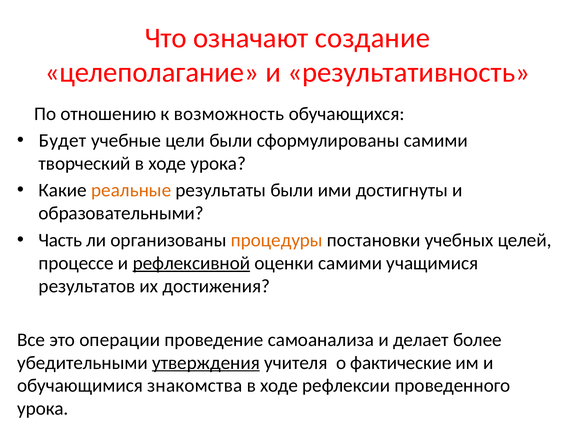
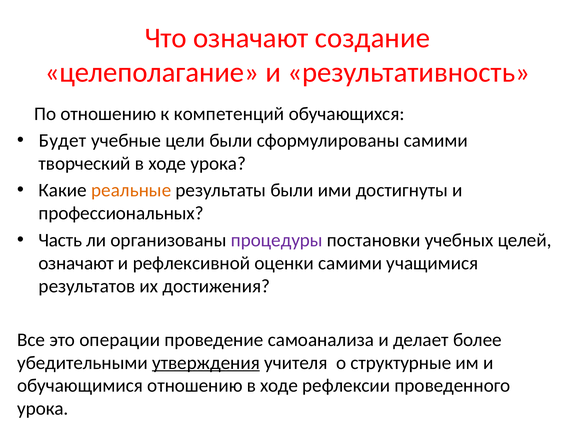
возможность: возможность -> компетенций
образовательными: образовательными -> профессиональных
процедуры colour: orange -> purple
процессе at (76, 263): процессе -> означают
рефлексивной underline: present -> none
фактические: фактические -> структурные
обучающимися знакомства: знакомства -> отношению
